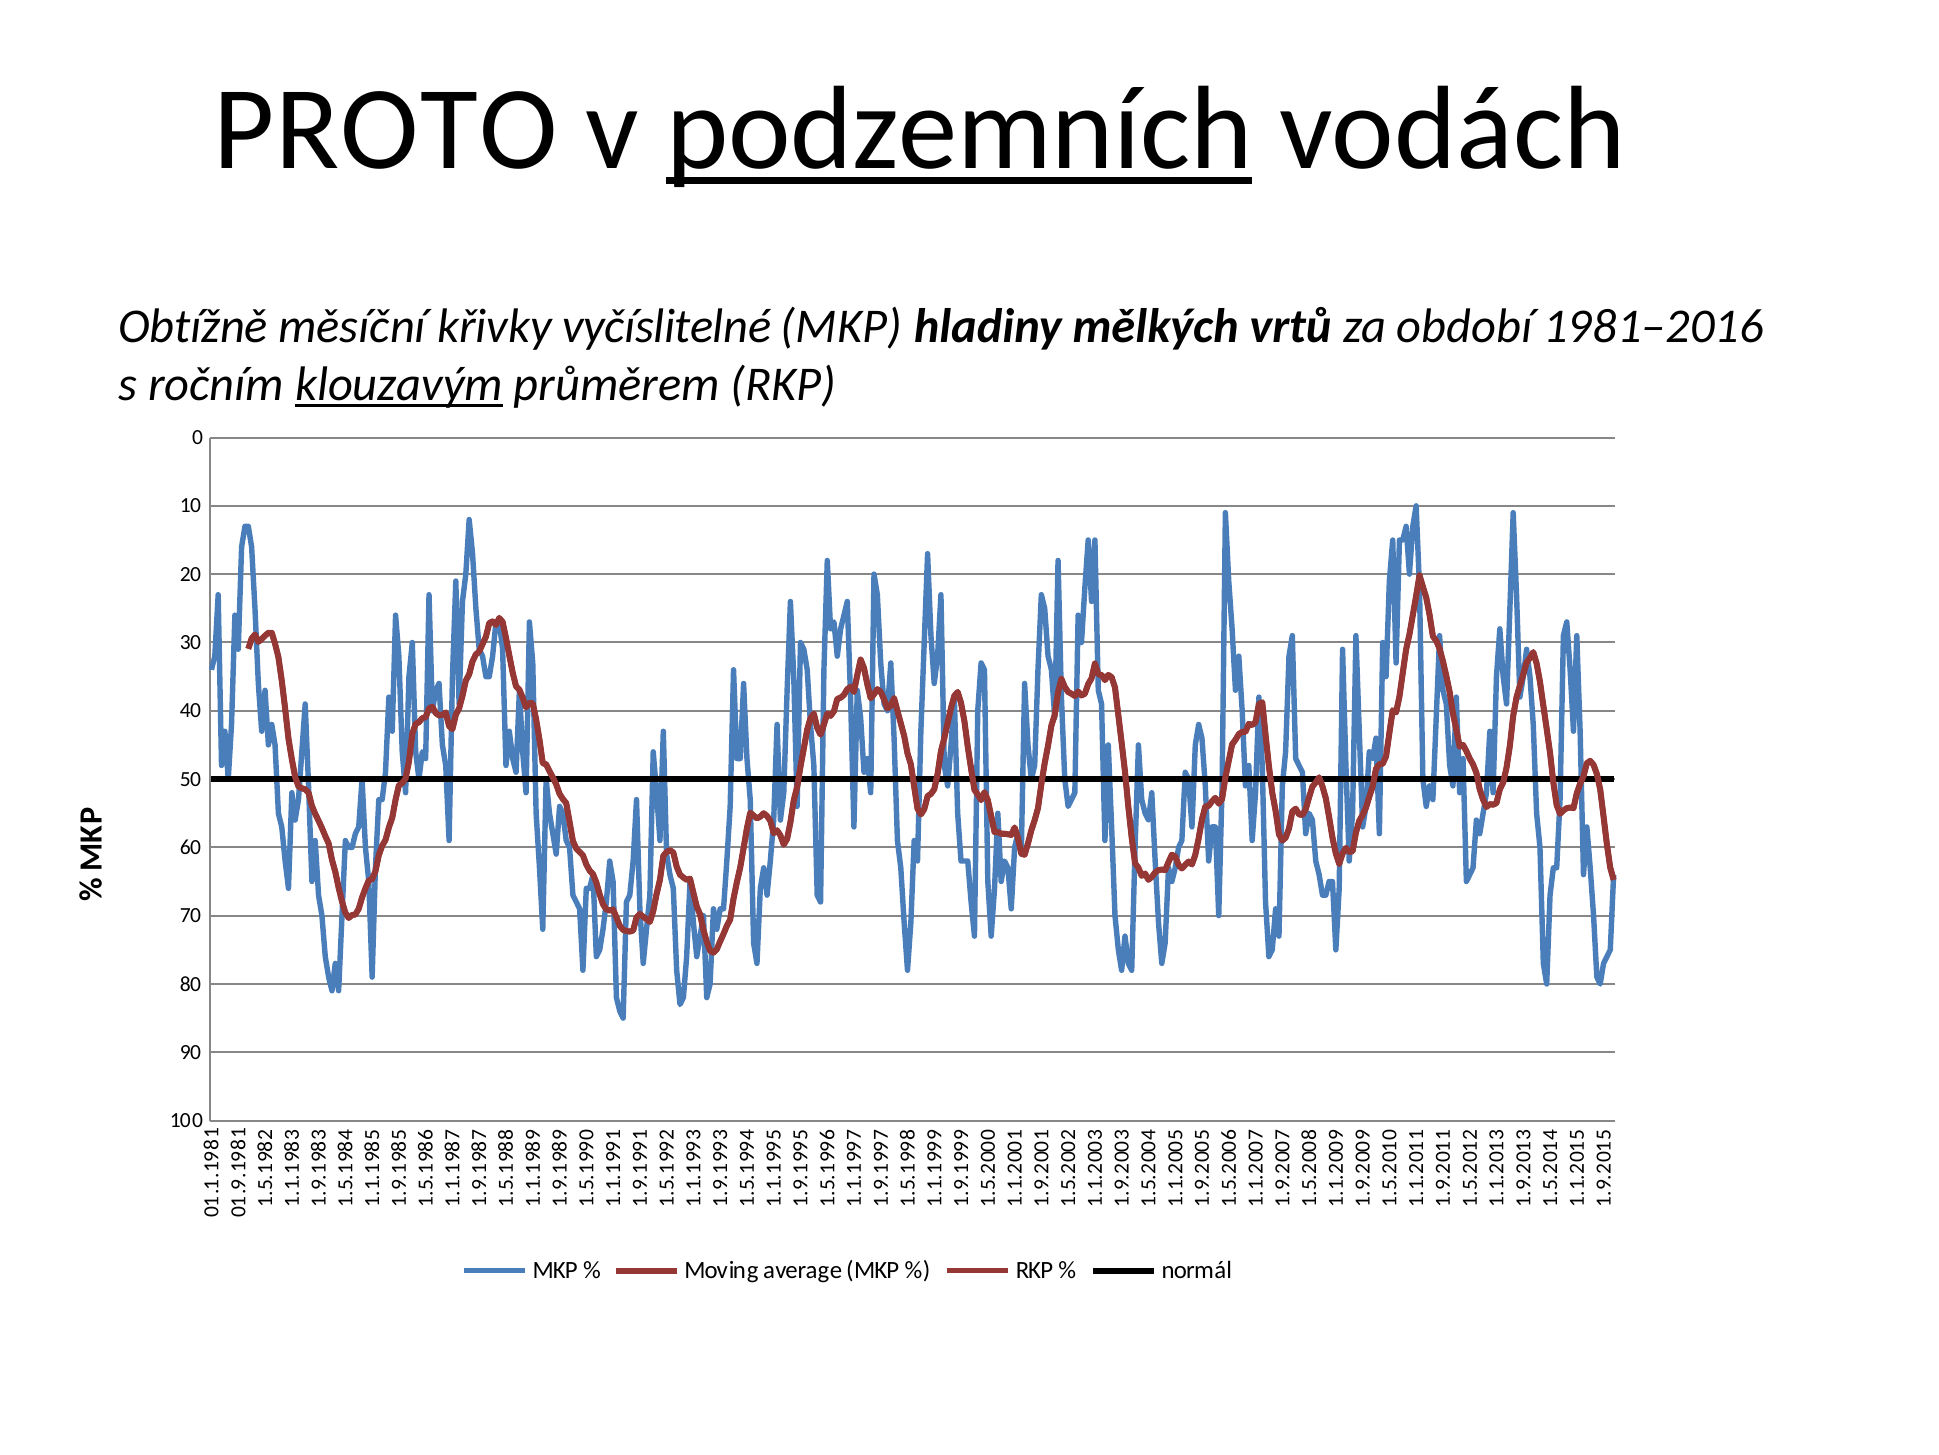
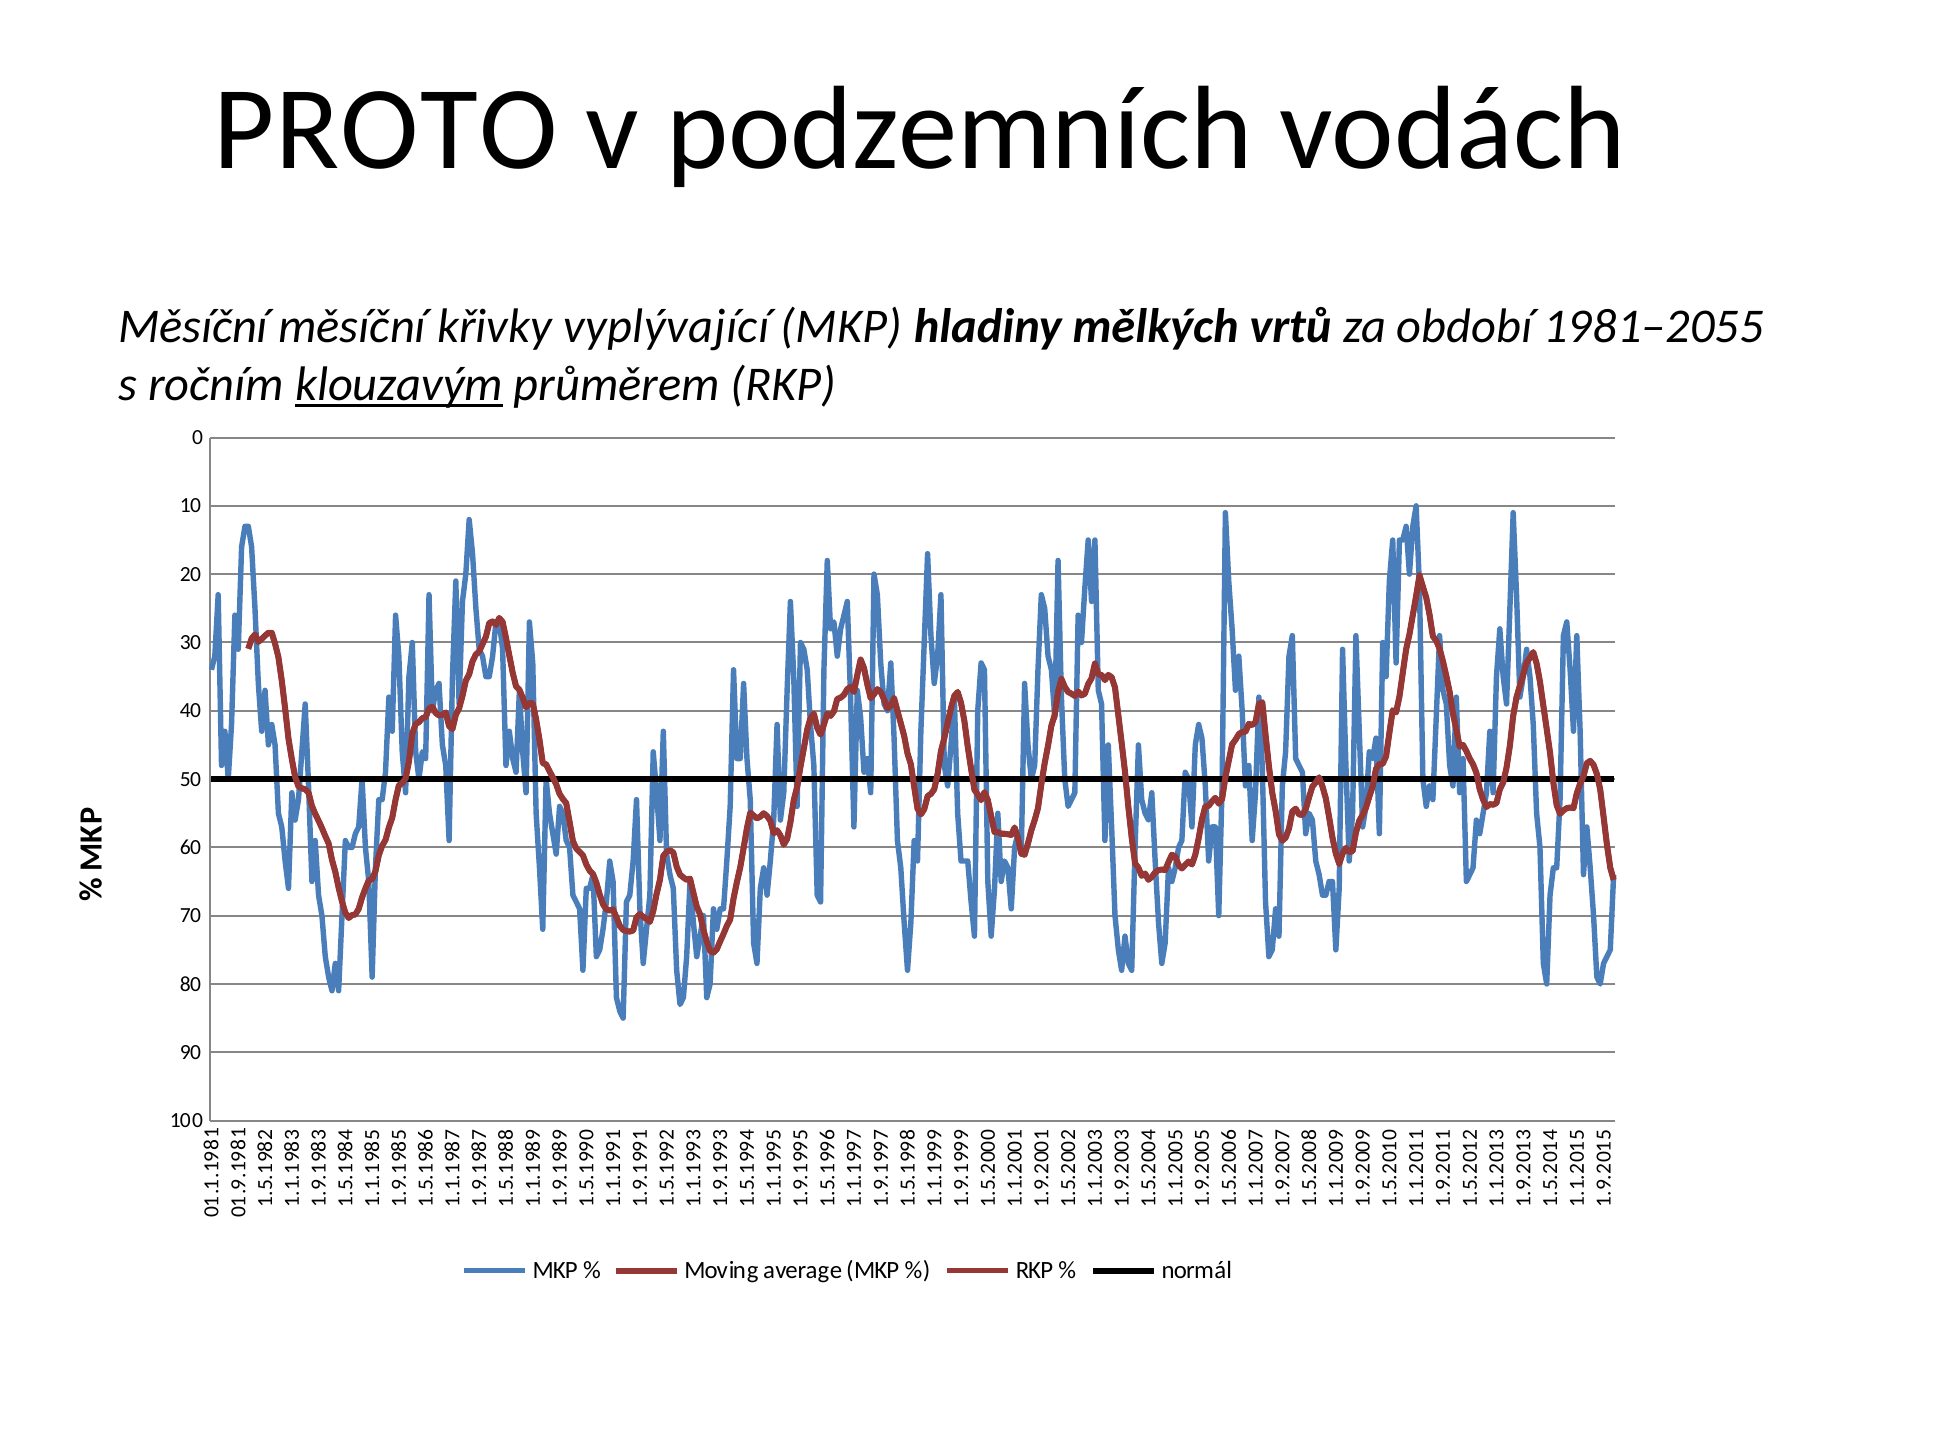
podzemních underline: present -> none
Obtížně at (193, 326): Obtížně -> Měsíční
vyčíslitelné: vyčíslitelné -> vyplývající
1981–2016: 1981–2016 -> 1981–2055
